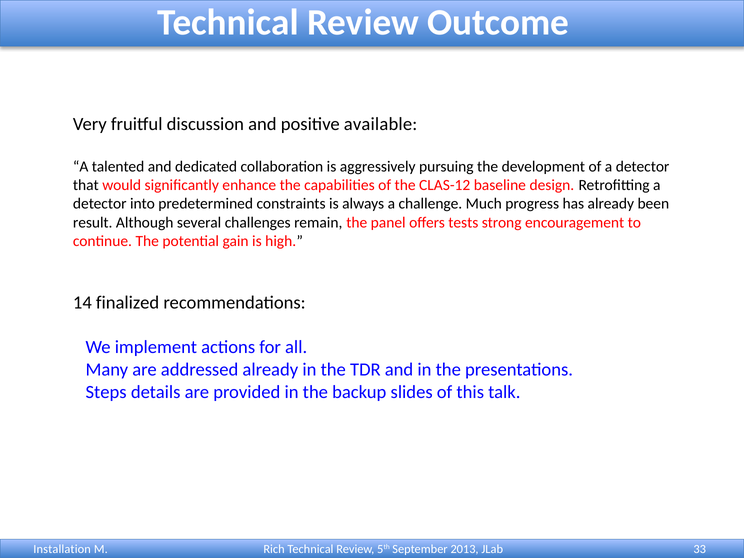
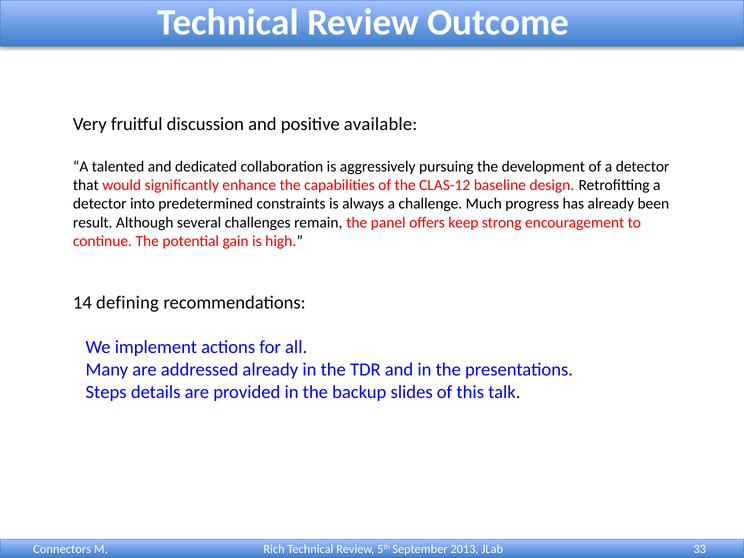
tests: tests -> keep
finalized: finalized -> defining
Installation: Installation -> Connectors
